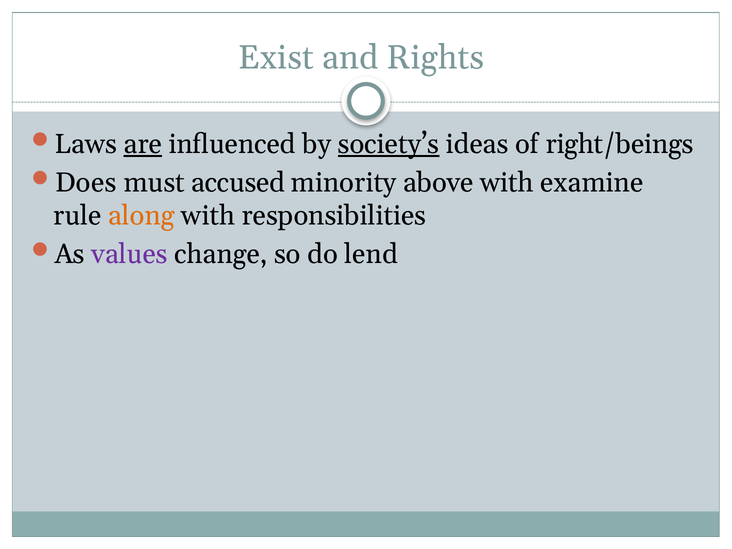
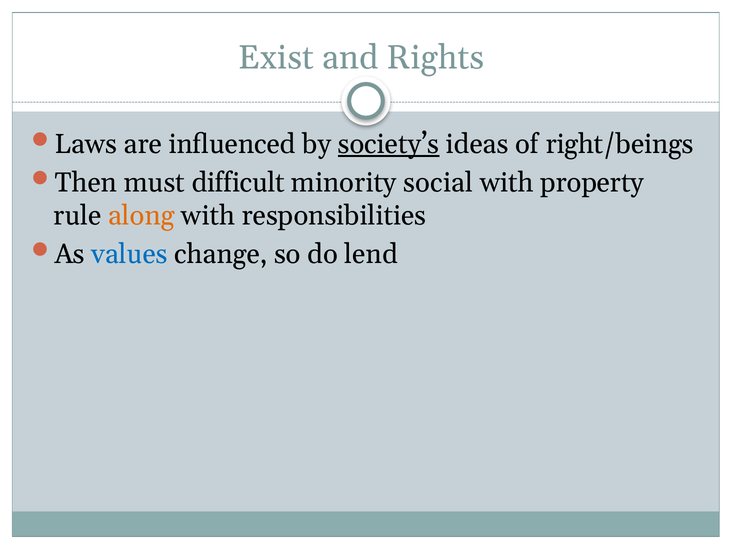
are underline: present -> none
Does: Does -> Then
accused: accused -> difficult
above: above -> social
examine: examine -> property
values colour: purple -> blue
